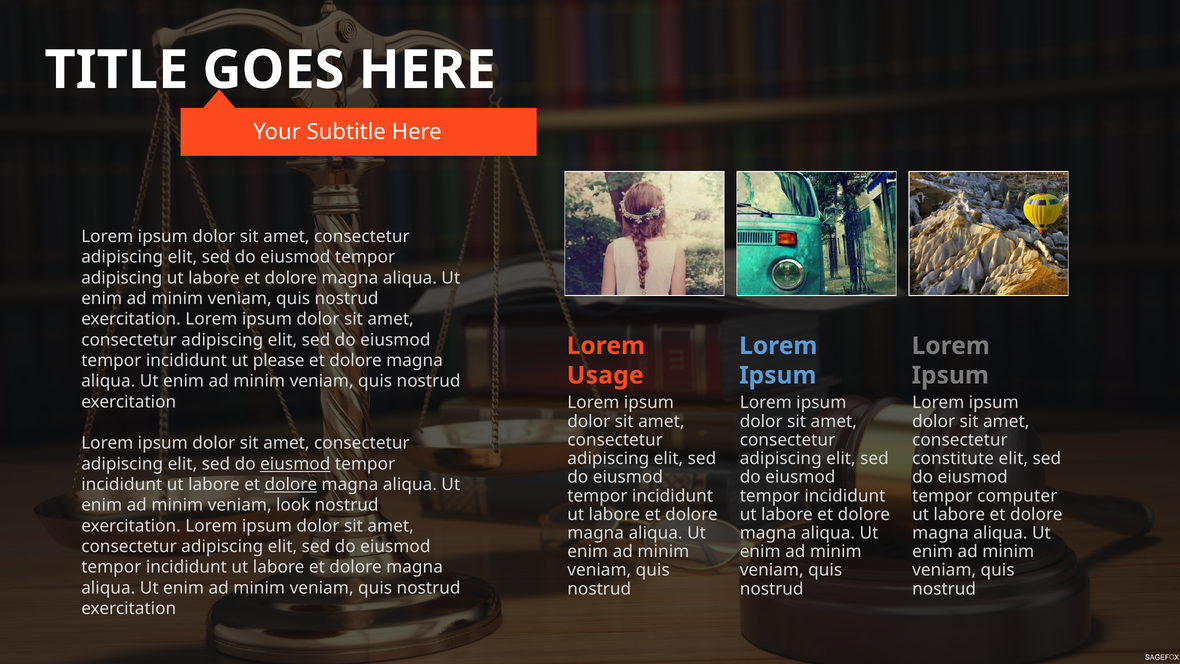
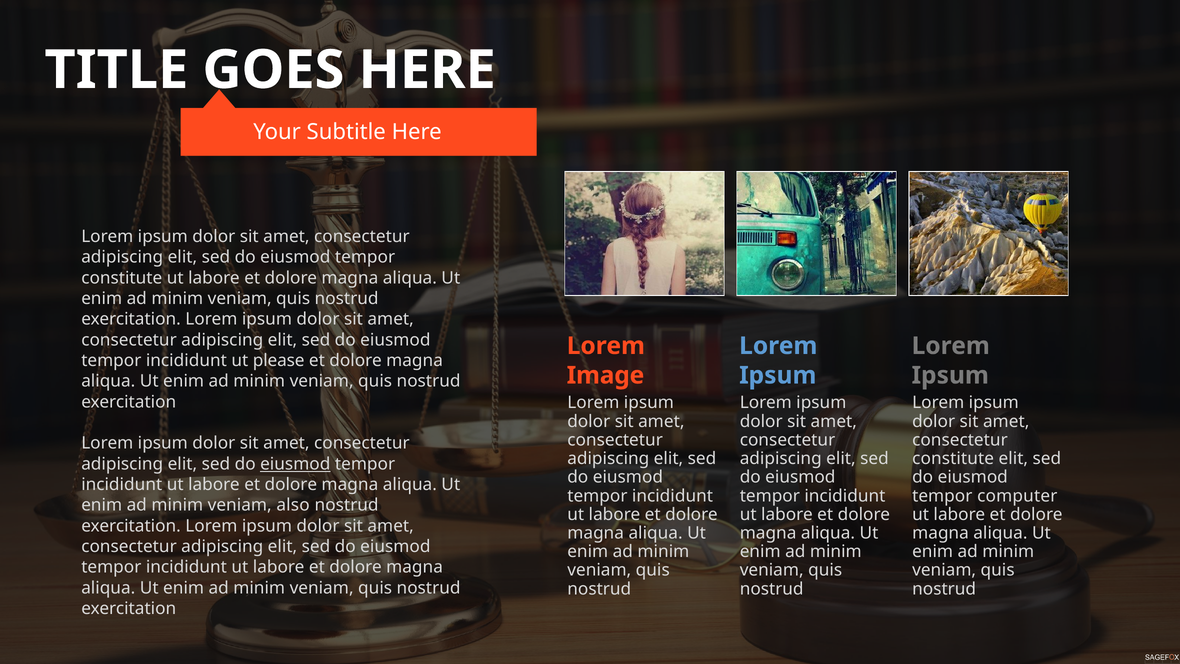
adipiscing at (122, 278): adipiscing -> constitute
Usage: Usage -> Image
dolore at (291, 484) underline: present -> none
look: look -> also
